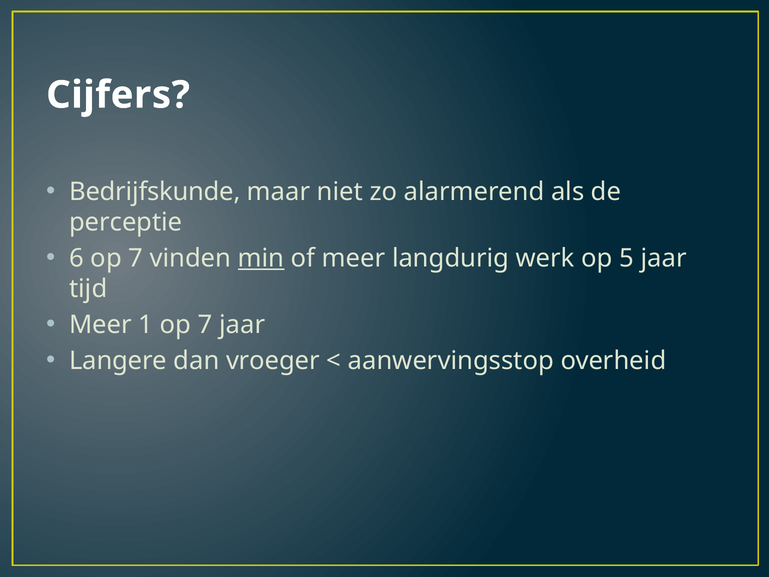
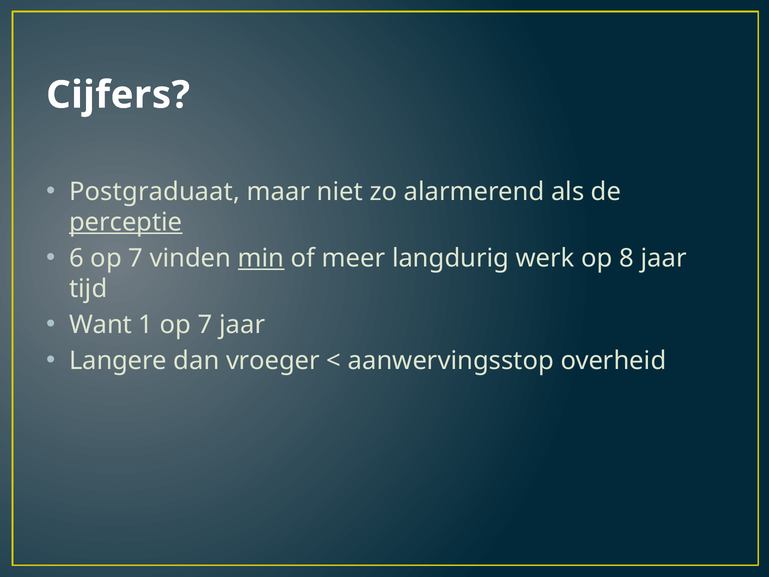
Bedrijfskunde: Bedrijfskunde -> Postgraduaat
perceptie underline: none -> present
5: 5 -> 8
Meer at (101, 325): Meer -> Want
